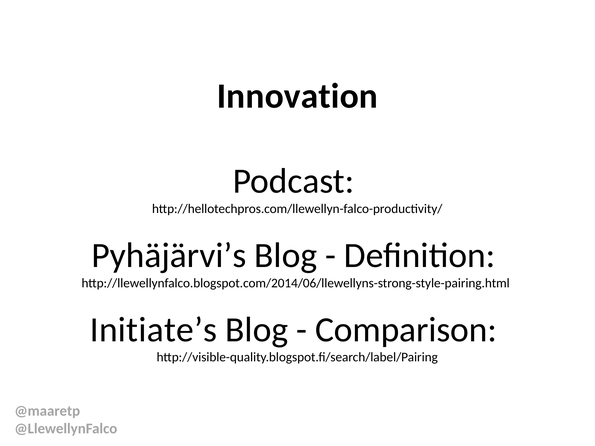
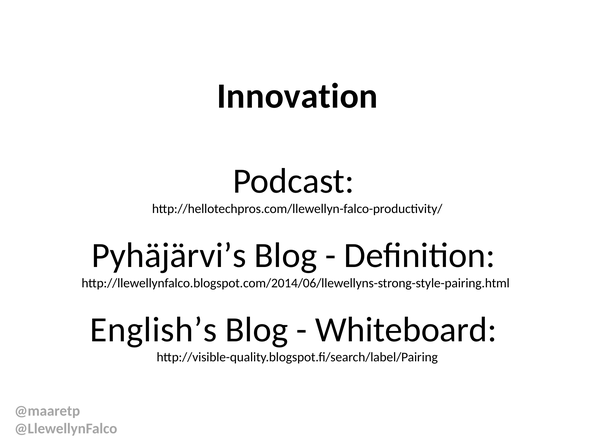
Initiate’s: Initiate’s -> English’s
Comparison: Comparison -> Whiteboard
